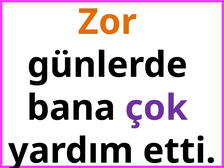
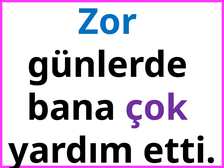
Zor colour: orange -> blue
